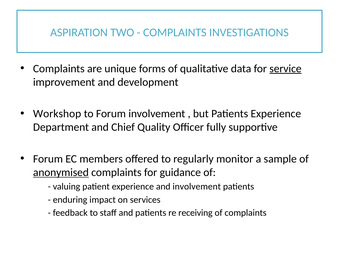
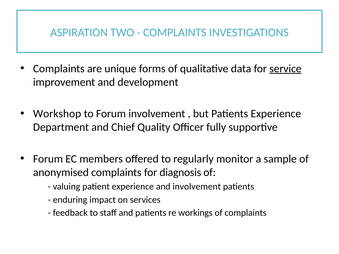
anonymised underline: present -> none
guidance: guidance -> diagnosis
receiving: receiving -> workings
